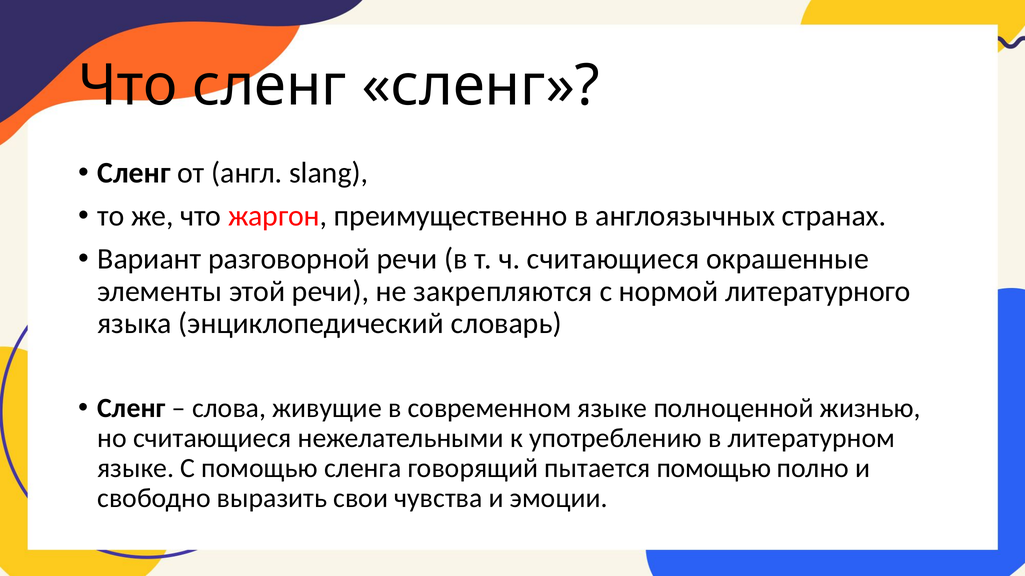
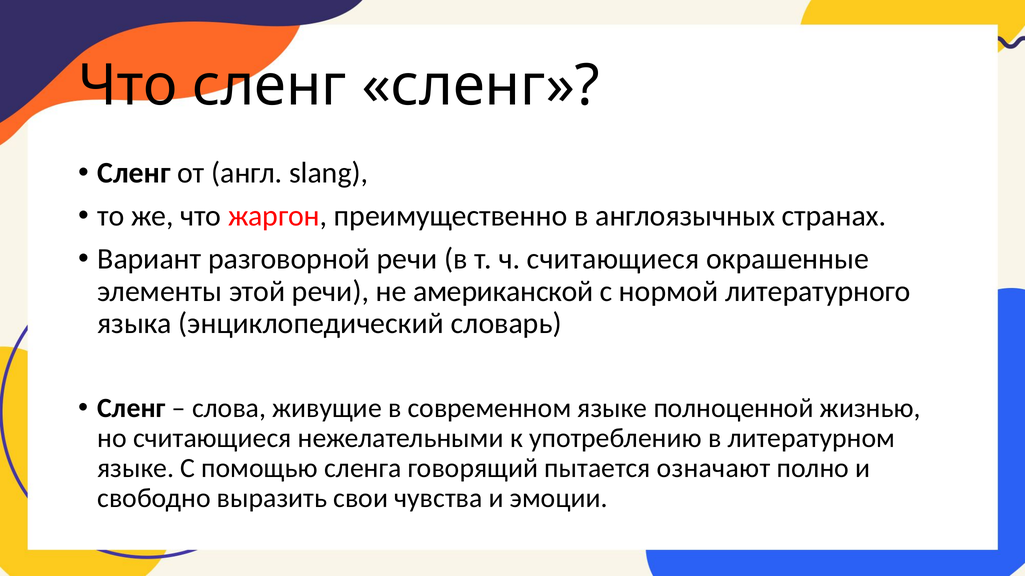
закрепляются: закрепляются -> американской
пытается помощью: помощью -> означают
